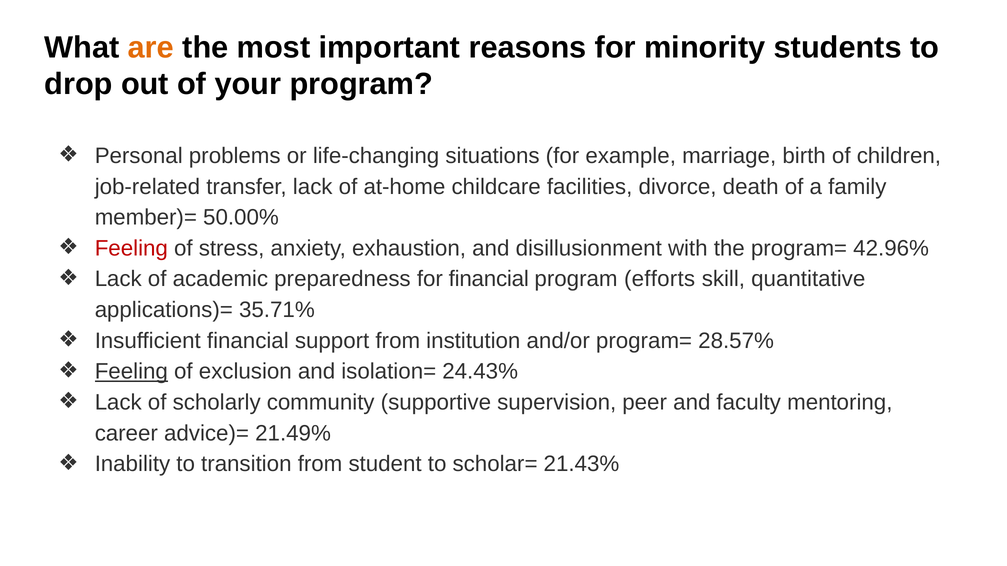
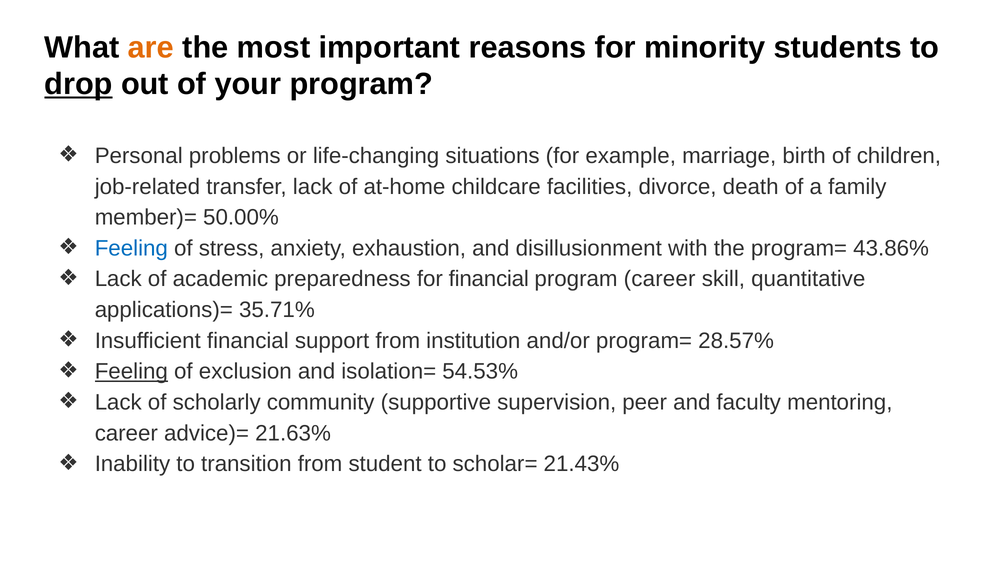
drop underline: none -> present
Feeling at (131, 248) colour: red -> blue
42.96%: 42.96% -> 43.86%
program efforts: efforts -> career
24.43%: 24.43% -> 54.53%
21.49%: 21.49% -> 21.63%
